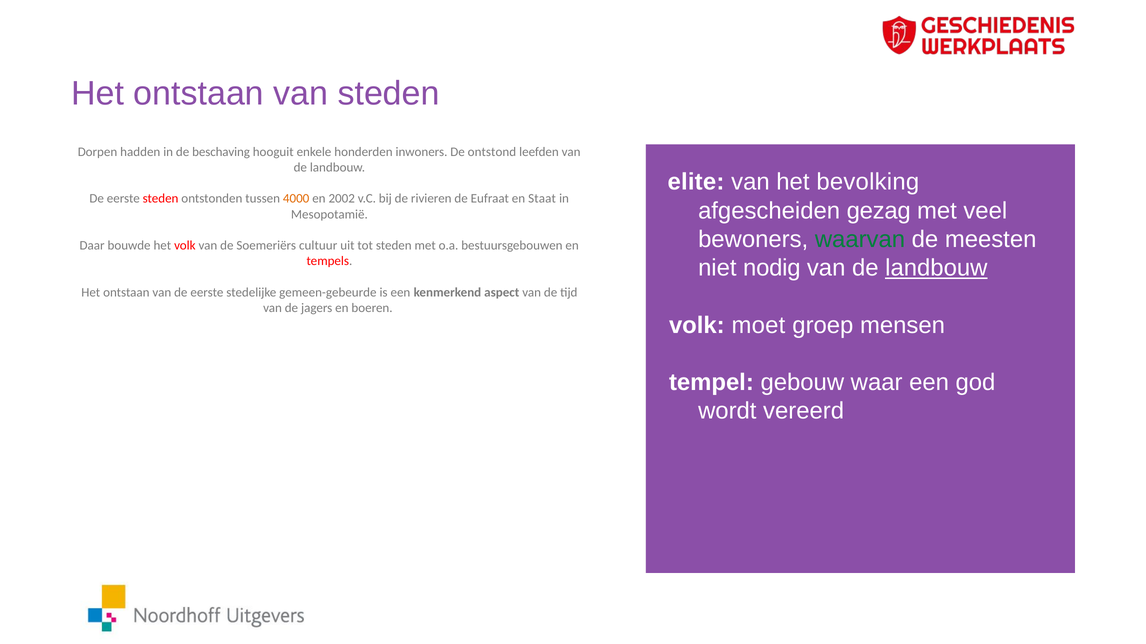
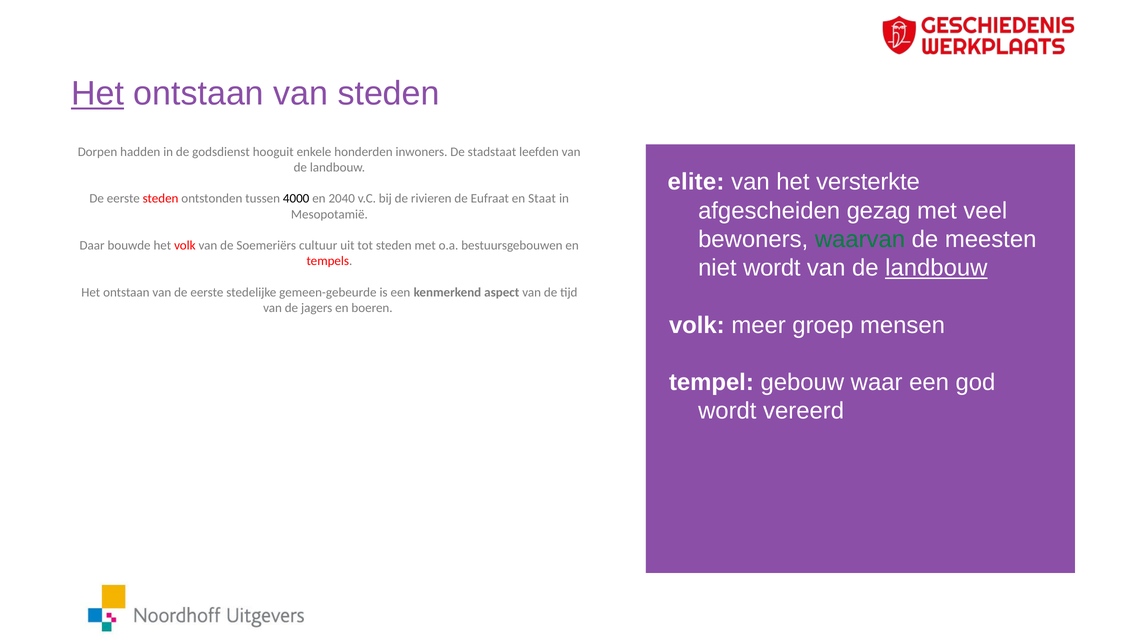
Het at (98, 94) underline: none -> present
beschaving: beschaving -> godsdienst
ontstond: ontstond -> stadstaat
bevolking: bevolking -> versterkte
4000 colour: orange -> black
2002: 2002 -> 2040
niet nodig: nodig -> wordt
moet: moet -> meer
